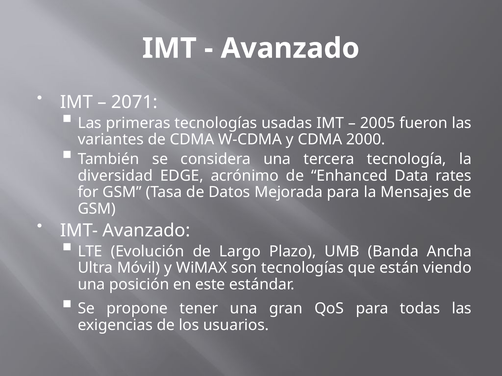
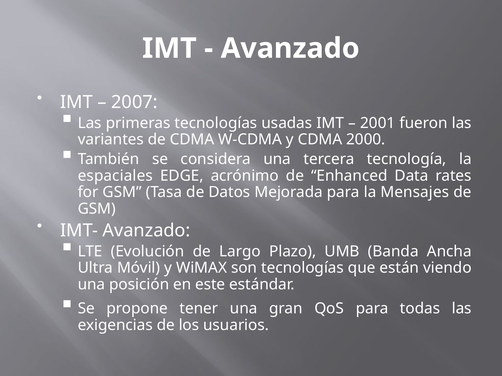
2071: 2071 -> 2007
2005: 2005 -> 2001
diversidad: diversidad -> espaciales
